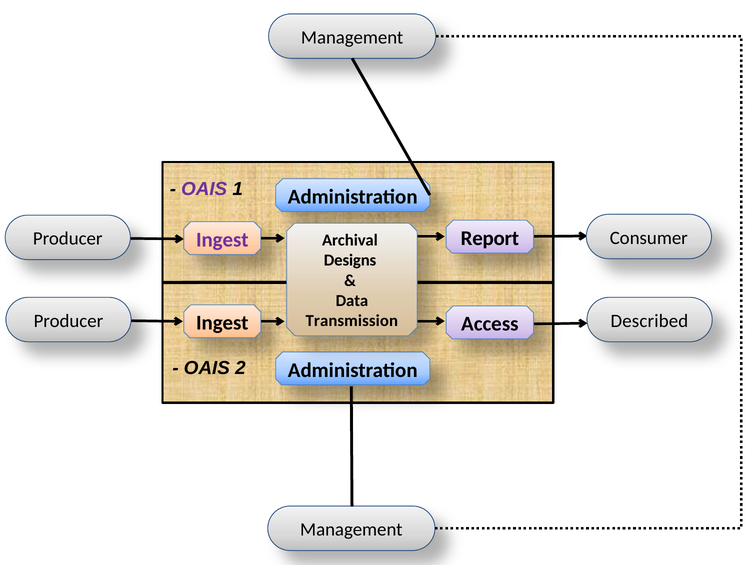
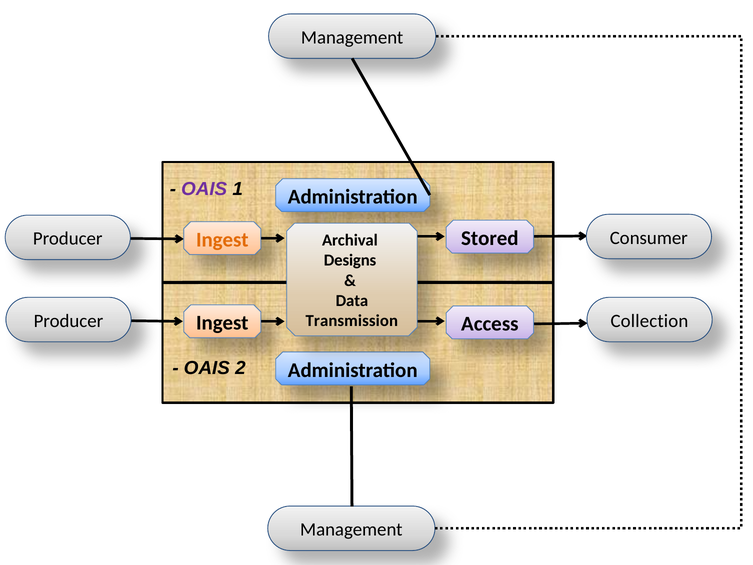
Report: Report -> Stored
Ingest at (222, 240) colour: purple -> orange
Described: Described -> Collection
